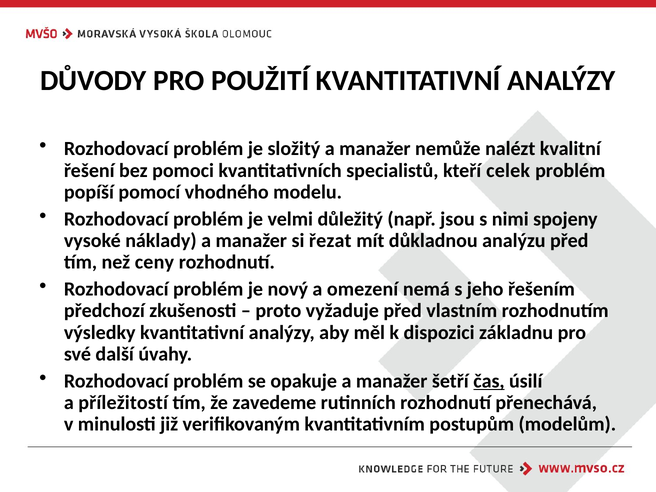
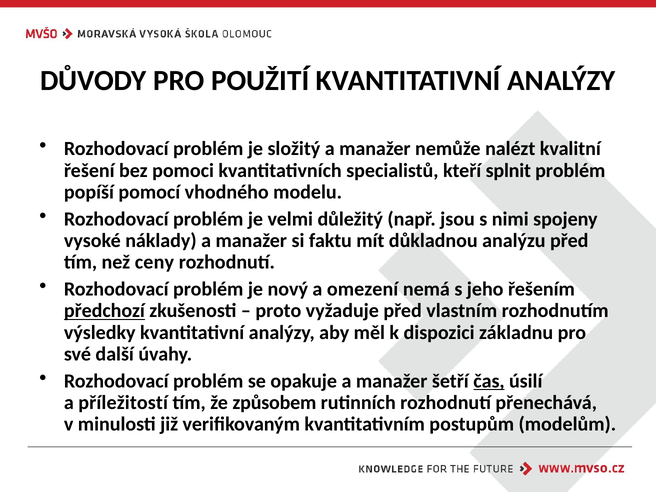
celek: celek -> splnit
řezat: řezat -> faktu
předchozí underline: none -> present
zavedeme: zavedeme -> způsobem
